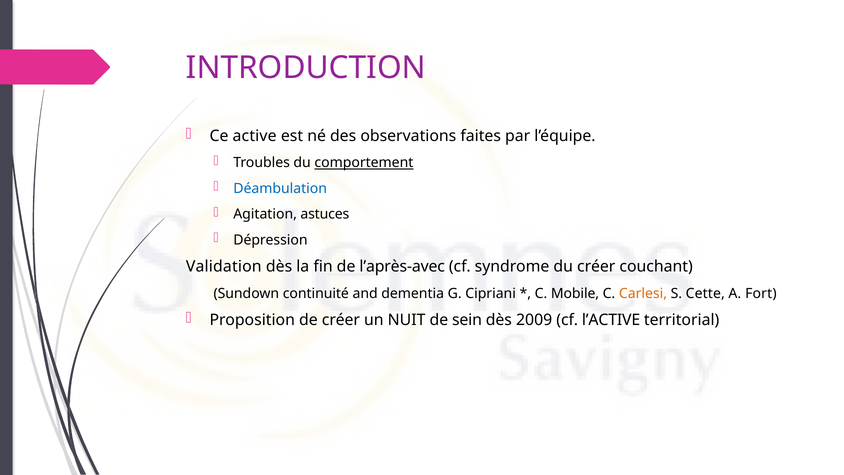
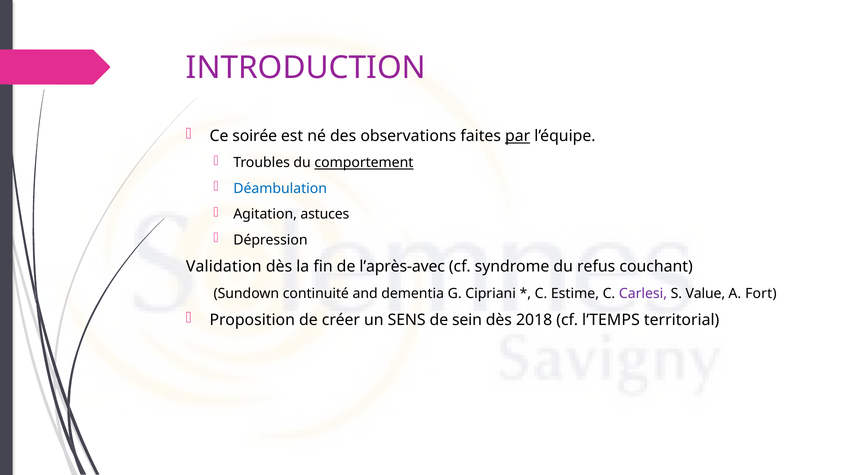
active: active -> soirée
par underline: none -> present
du créer: créer -> refus
Mobile: Mobile -> Estime
Carlesi colour: orange -> purple
Cette: Cette -> Value
NUIT: NUIT -> SENS
2009: 2009 -> 2018
l’ACTIVE: l’ACTIVE -> l’TEMPS
